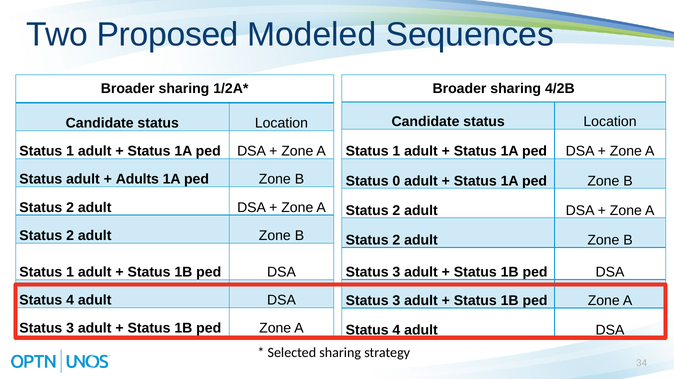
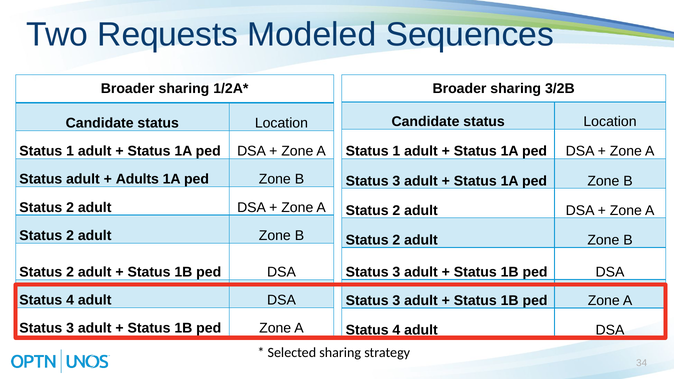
Proposed: Proposed -> Requests
4/2B: 4/2B -> 3/2B
0 at (396, 181): 0 -> 3
1 at (70, 272): 1 -> 2
